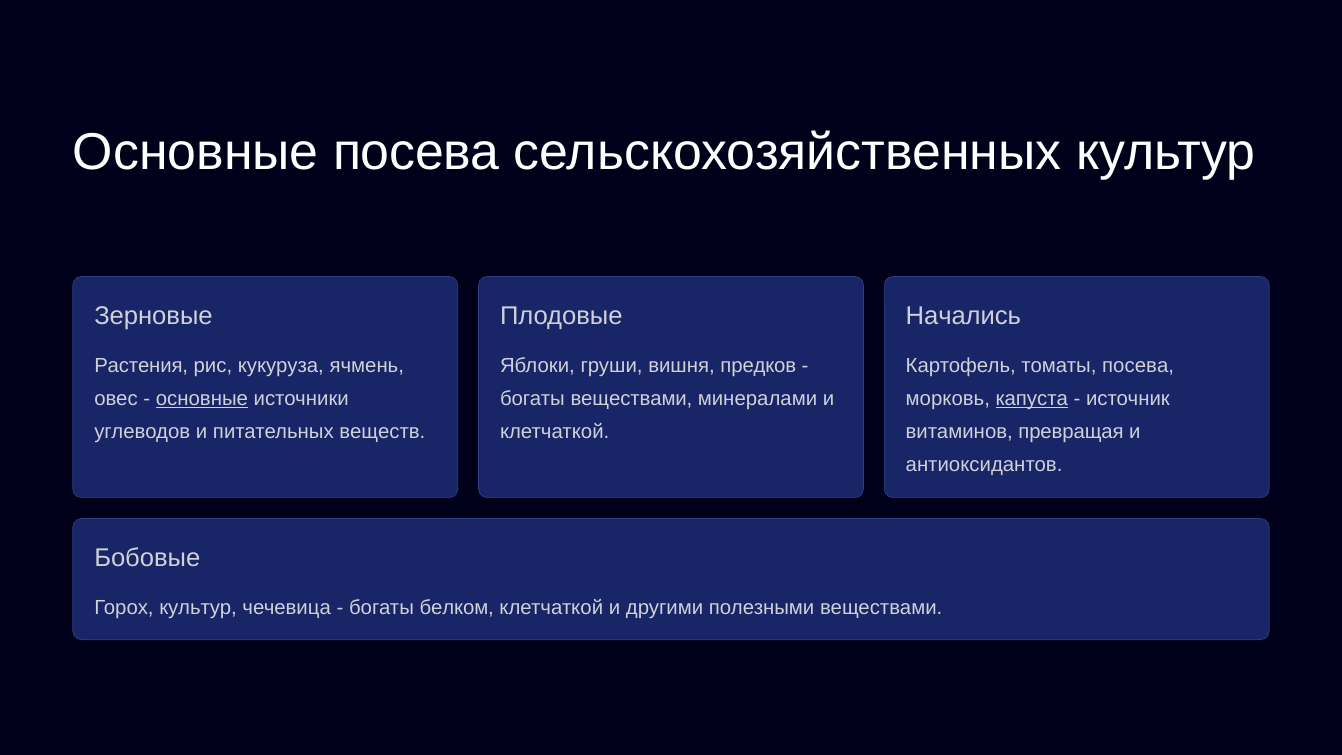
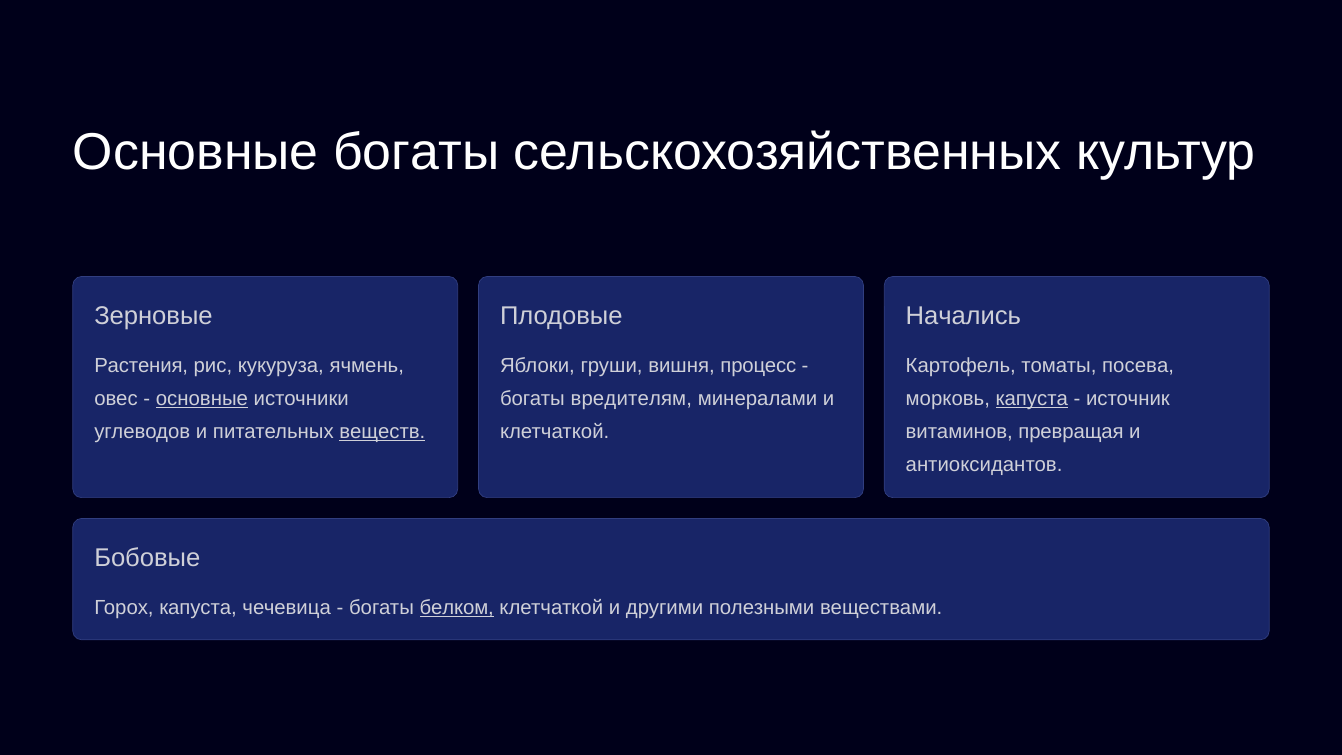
Основные посева: посева -> богаты
предков: предков -> процесс
богаты веществами: веществами -> вредителям
веществ underline: none -> present
Горох культур: культур -> капуста
белком underline: none -> present
